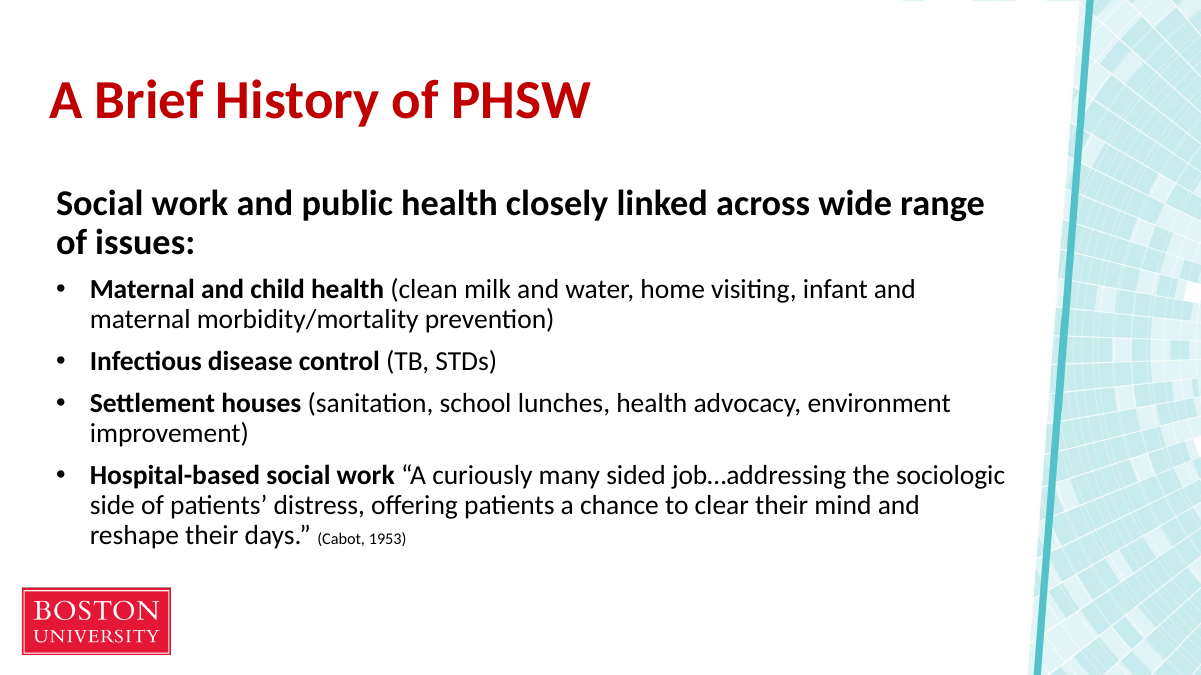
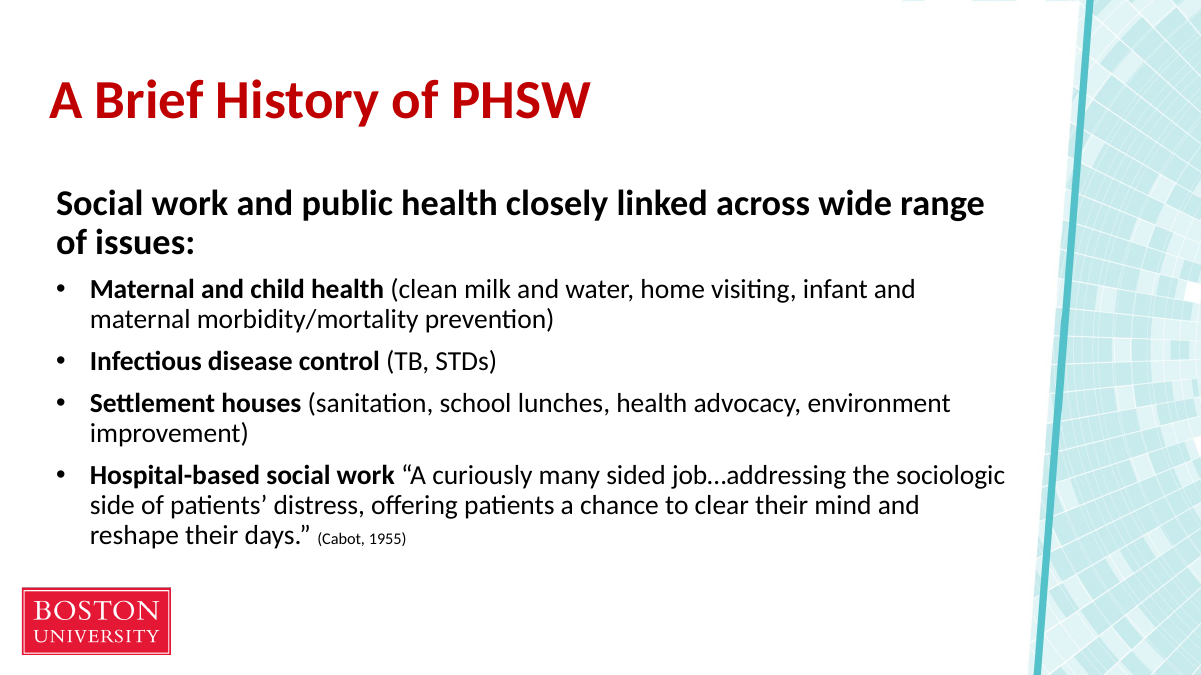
1953: 1953 -> 1955
